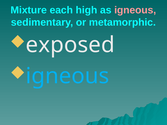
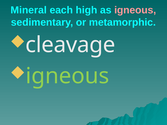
Mixture: Mixture -> Mineral
exposed: exposed -> cleavage
igneous at (67, 76) colour: light blue -> light green
